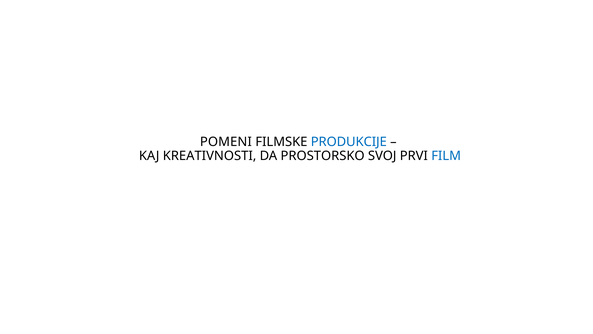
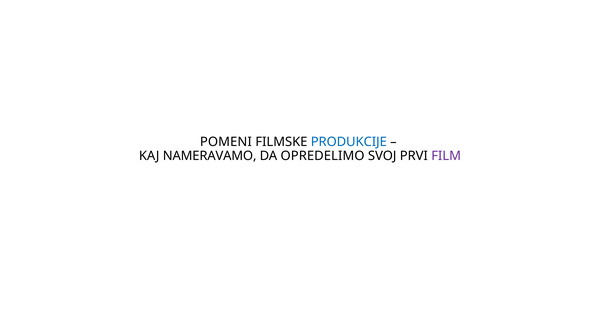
KREATIVNOSTI: KREATIVNOSTI -> NAMERAVAMO
PROSTORSKO: PROSTORSKO -> OPREDELIMO
FILM colour: blue -> purple
